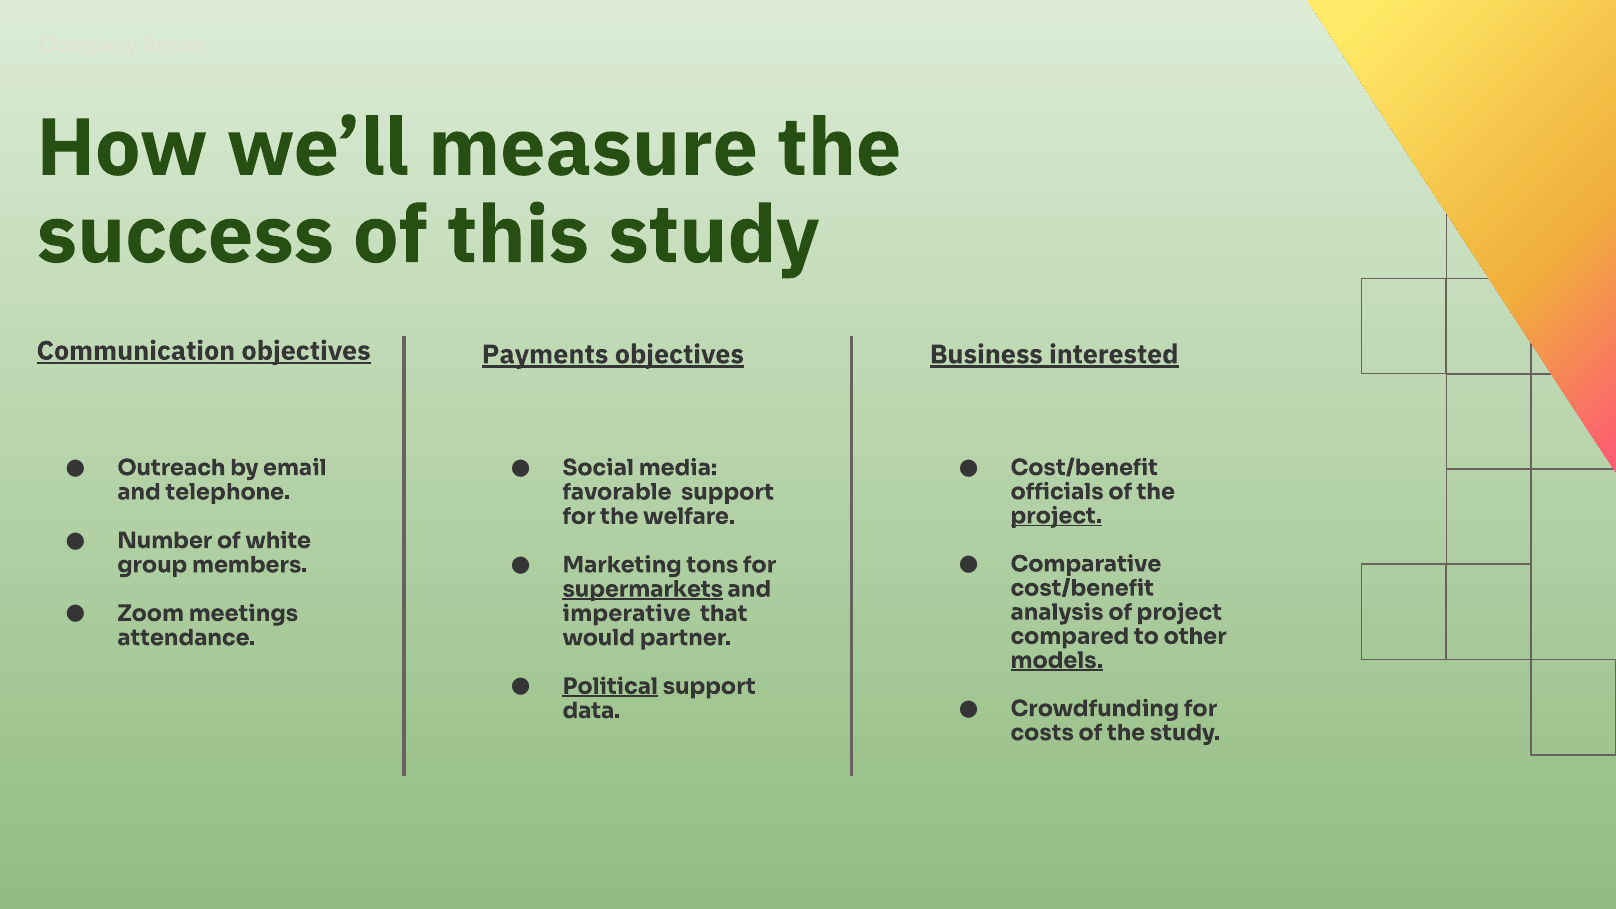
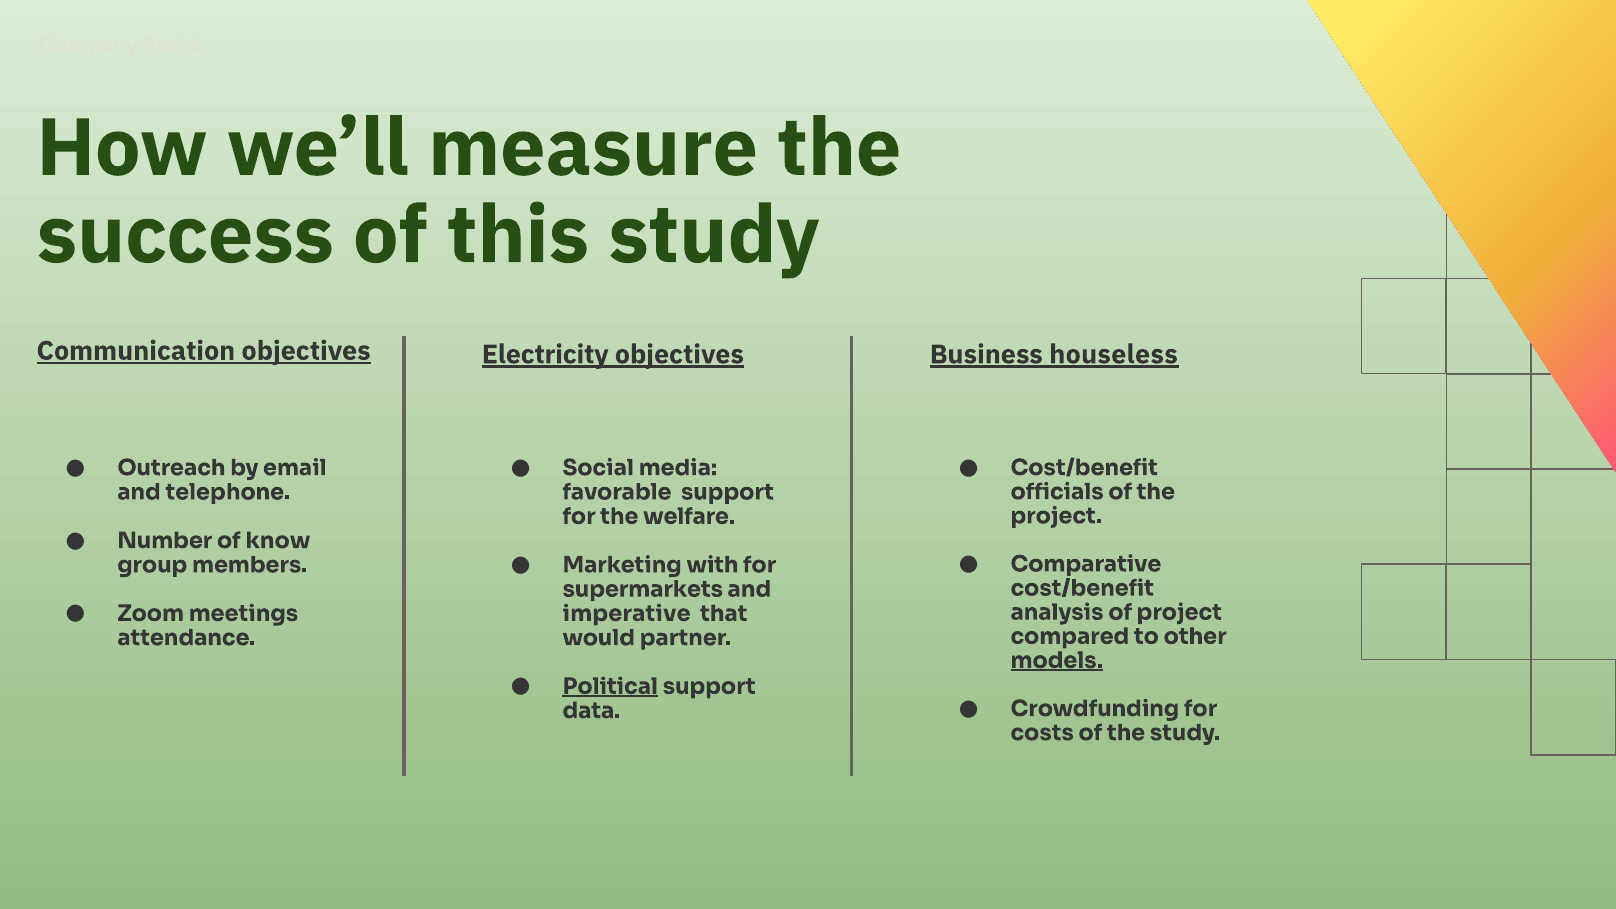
interested: interested -> houseless
Payments: Payments -> Electricity
project at (1056, 516) underline: present -> none
white: white -> know
tons: tons -> with
supermarkets underline: present -> none
